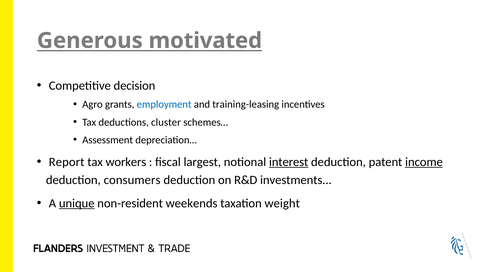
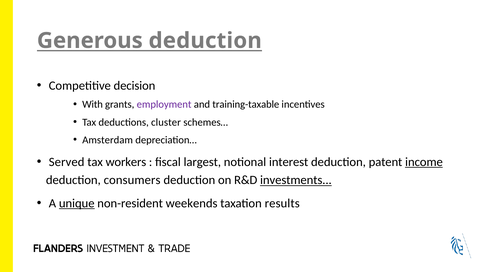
Generous motivated: motivated -> deduction
Agro: Agro -> With
employment colour: blue -> purple
training-leasing: training-leasing -> training-taxable
Assessment: Assessment -> Amsterdam
Report: Report -> Served
interest underline: present -> none
investments underline: none -> present
weight: weight -> results
